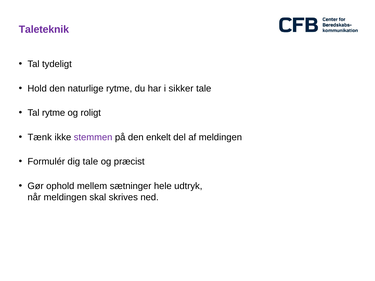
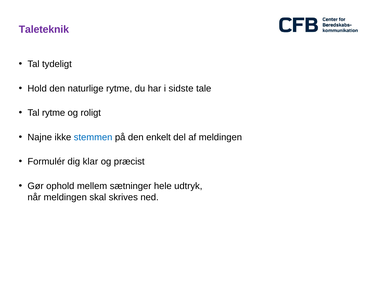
sikker: sikker -> sidste
Tænk: Tænk -> Najne
stemmen colour: purple -> blue
dig tale: tale -> klar
